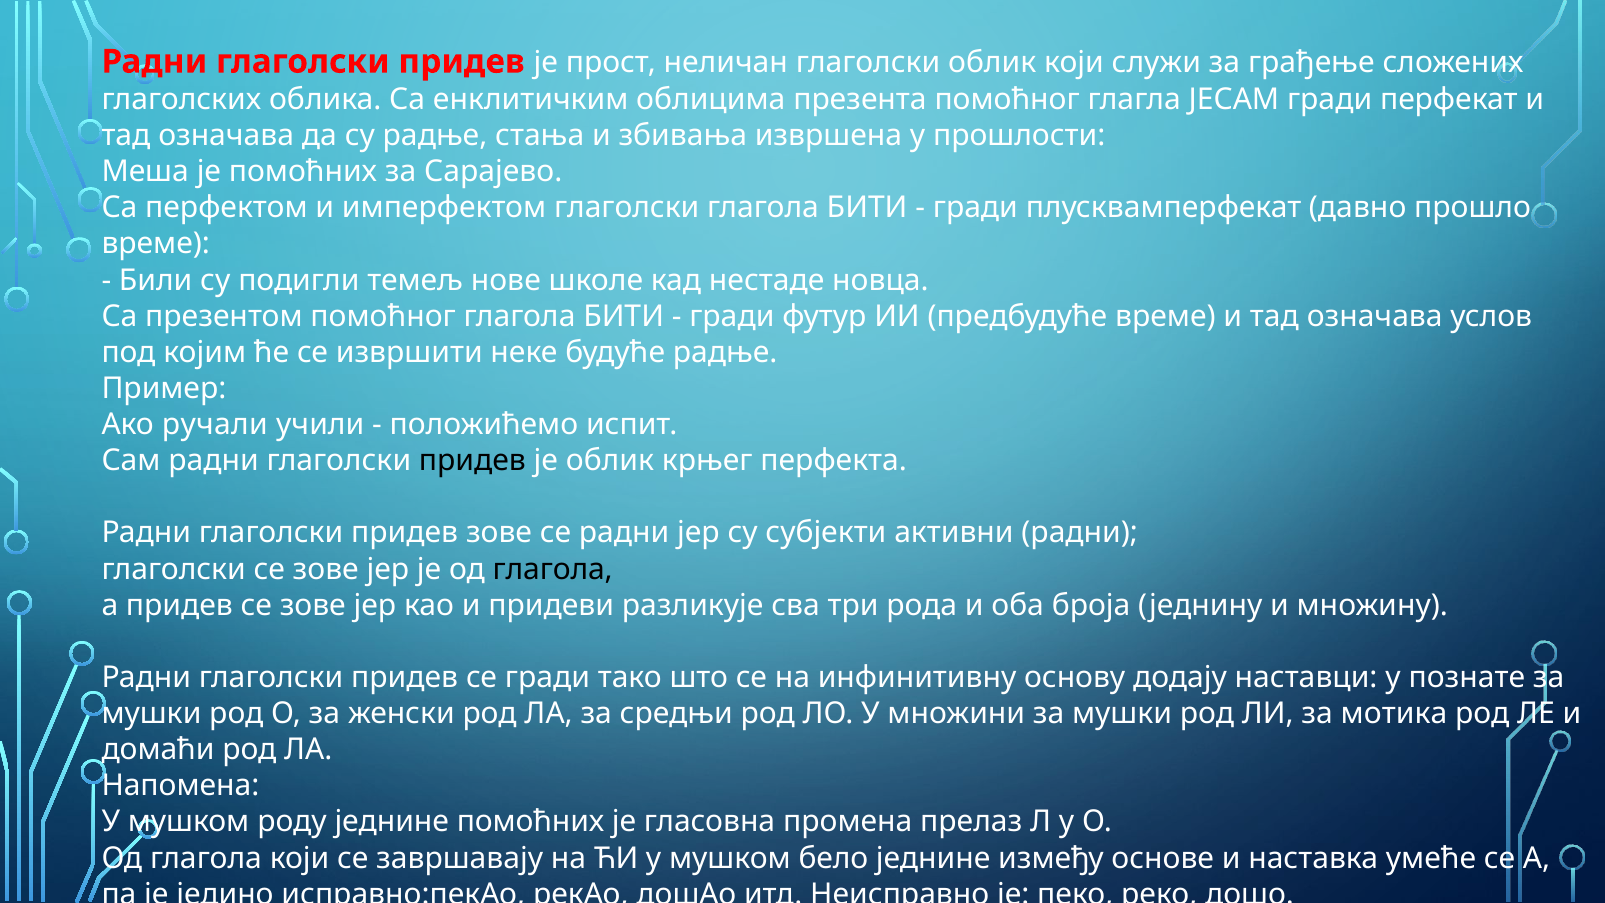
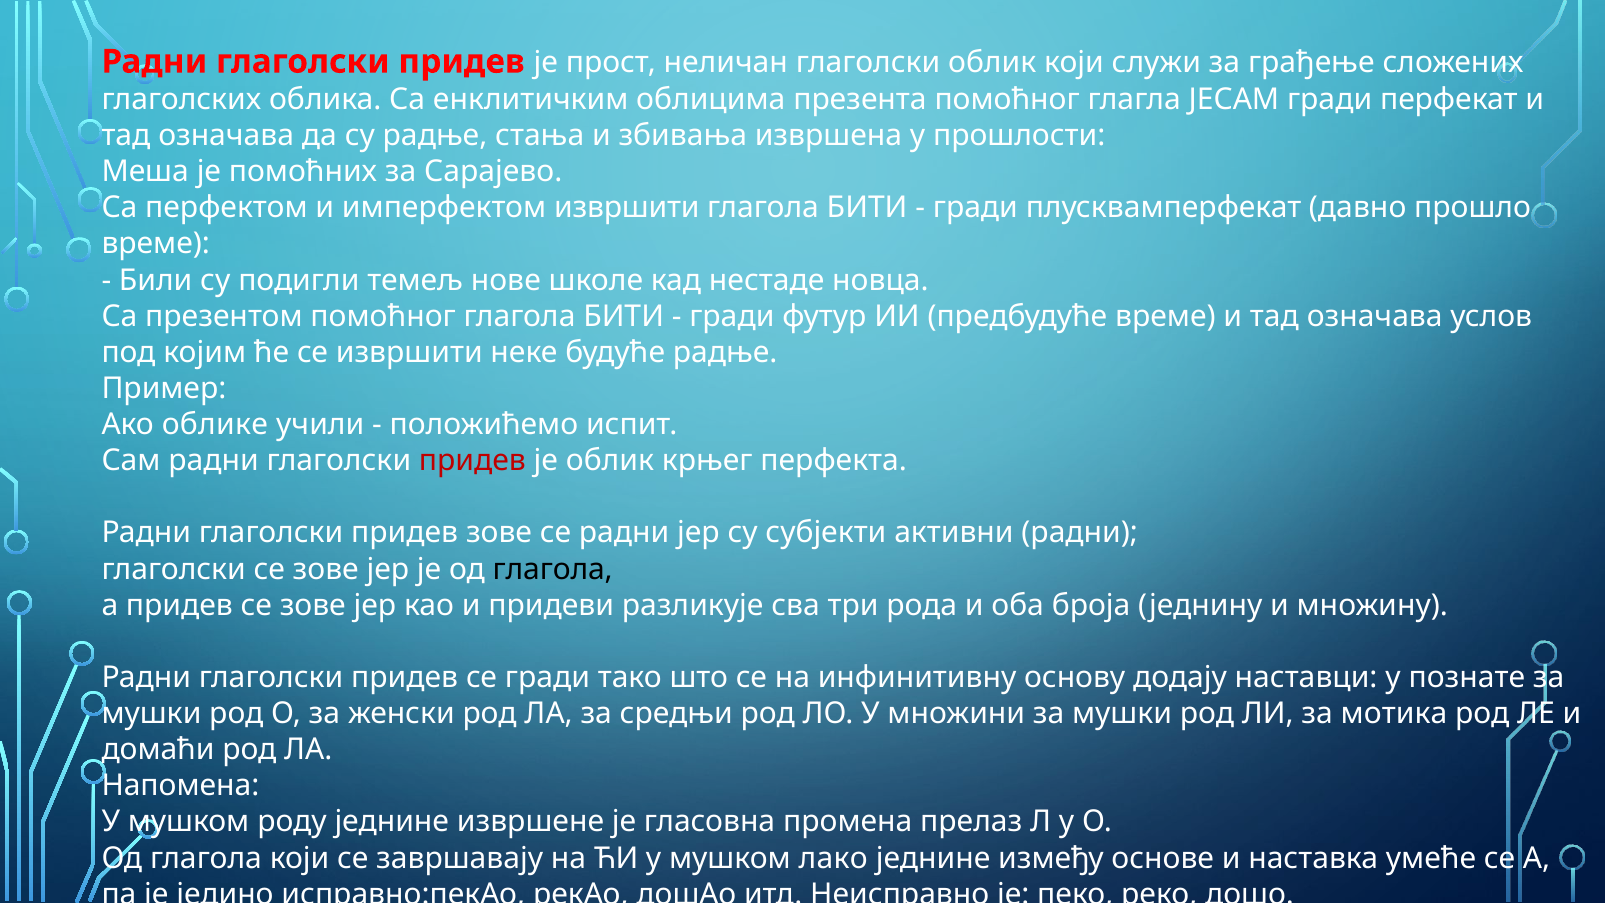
имперфектом глаголски: глаголски -> извршити
ручали: ручали -> облике
придев at (472, 461) colour: black -> red
једнине помоћних: помоћних -> извршене
бело: бело -> лако
